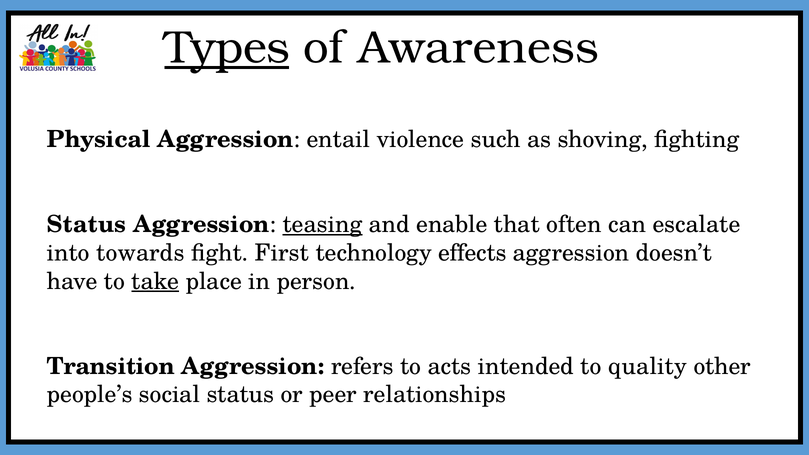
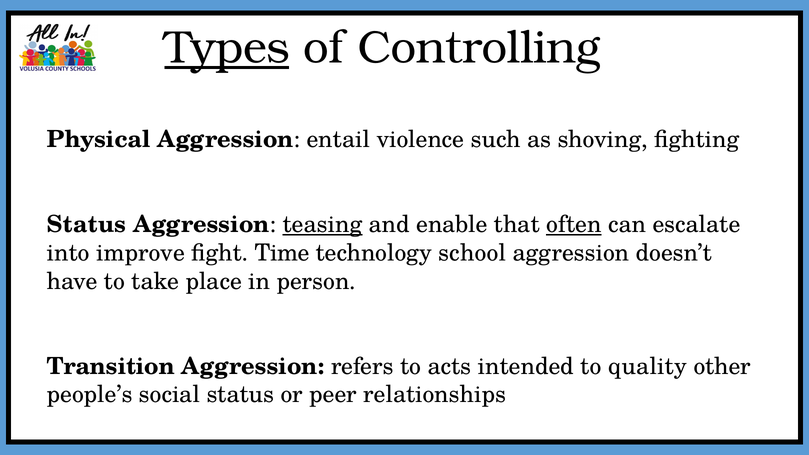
Awareness: Awareness -> Controlling
often underline: none -> present
towards: towards -> improve
First: First -> Time
effects: effects -> school
take underline: present -> none
